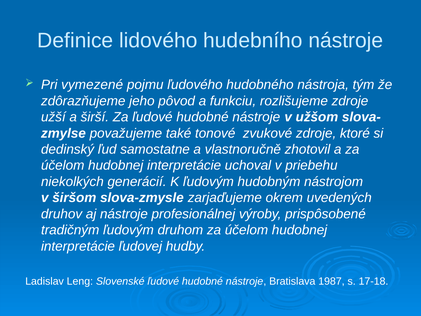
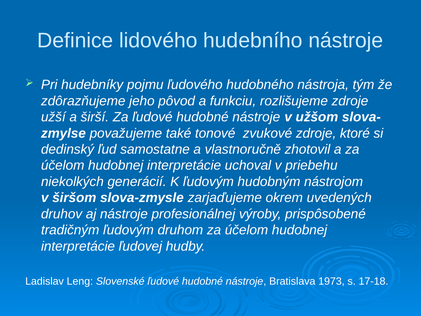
vymezené: vymezené -> hudebníky
1987: 1987 -> 1973
